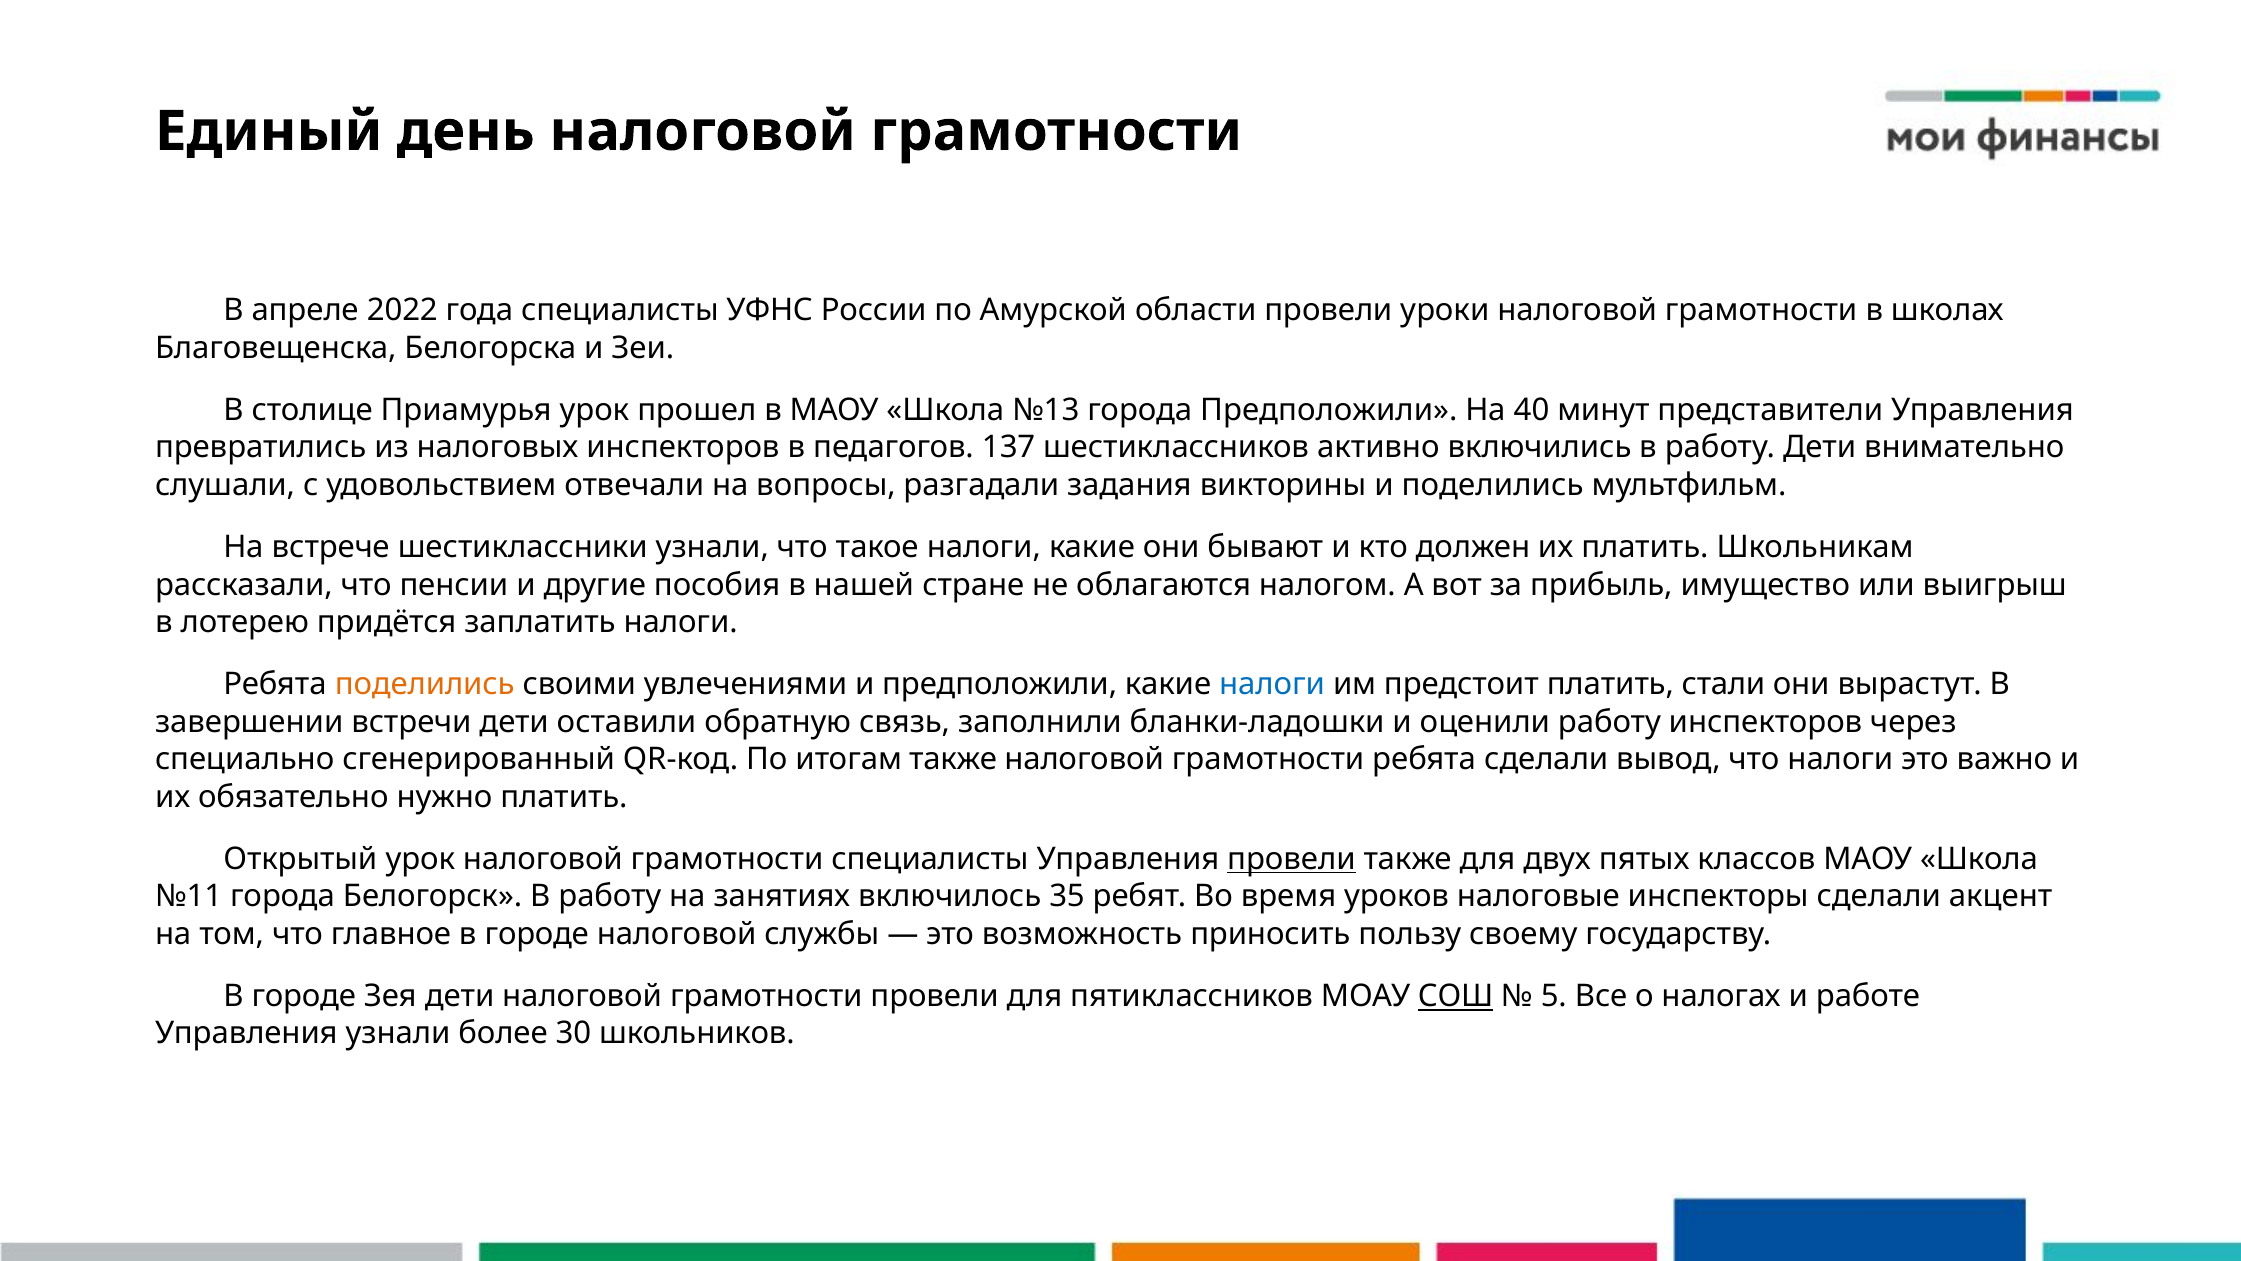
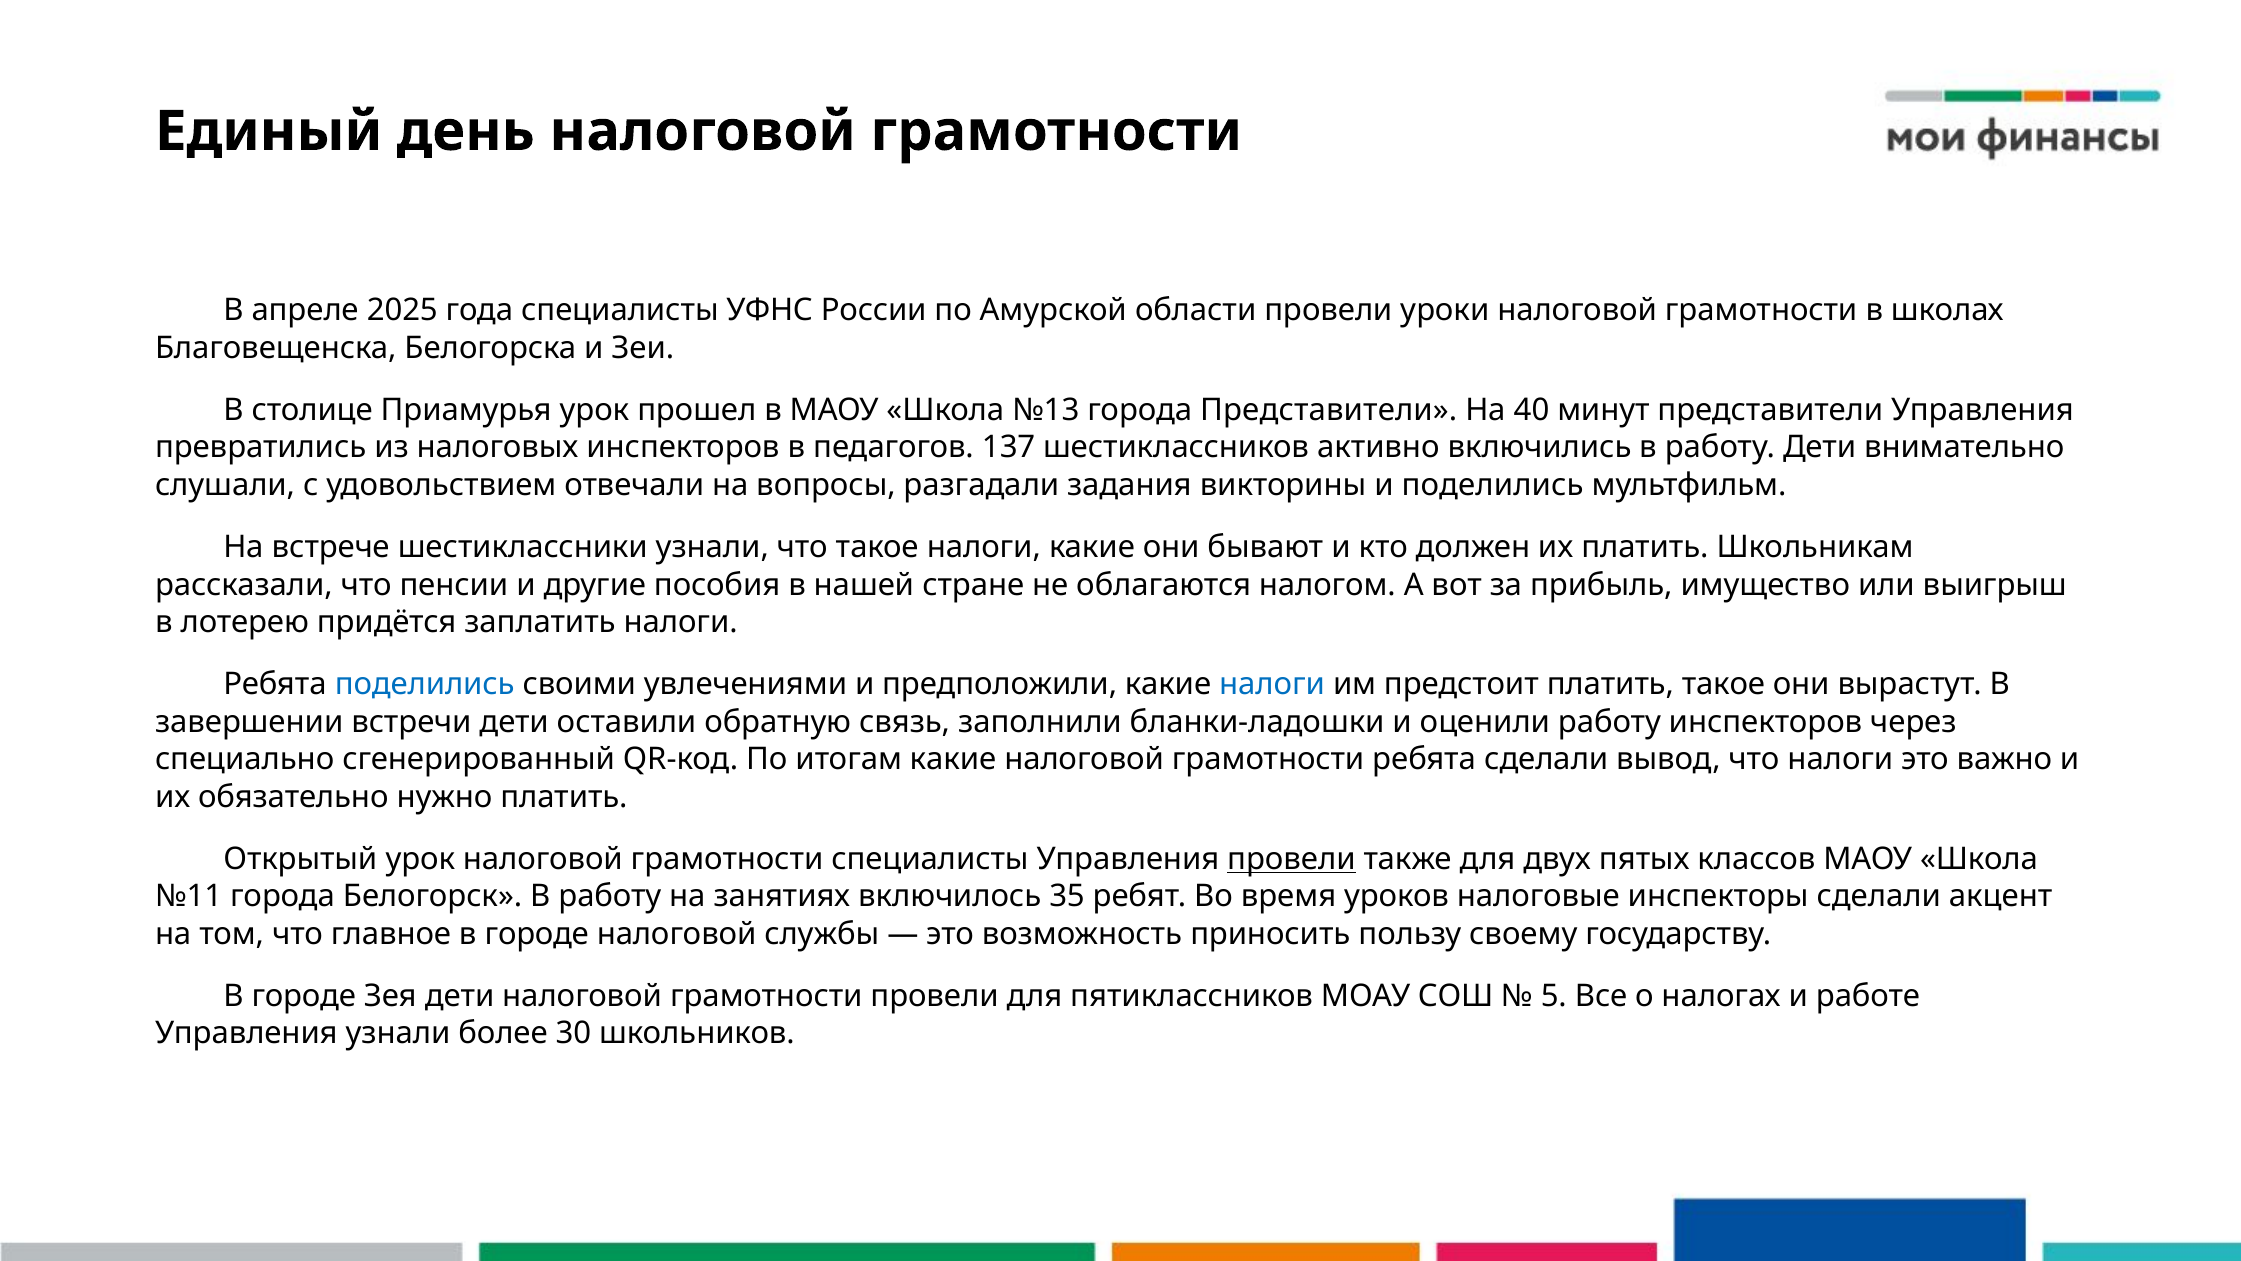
2022: 2022 -> 2025
города Предположили: Предположили -> Представители
поделились at (425, 684) colour: orange -> blue
платить стали: стали -> такое
итогам также: также -> какие
СОШ underline: present -> none
